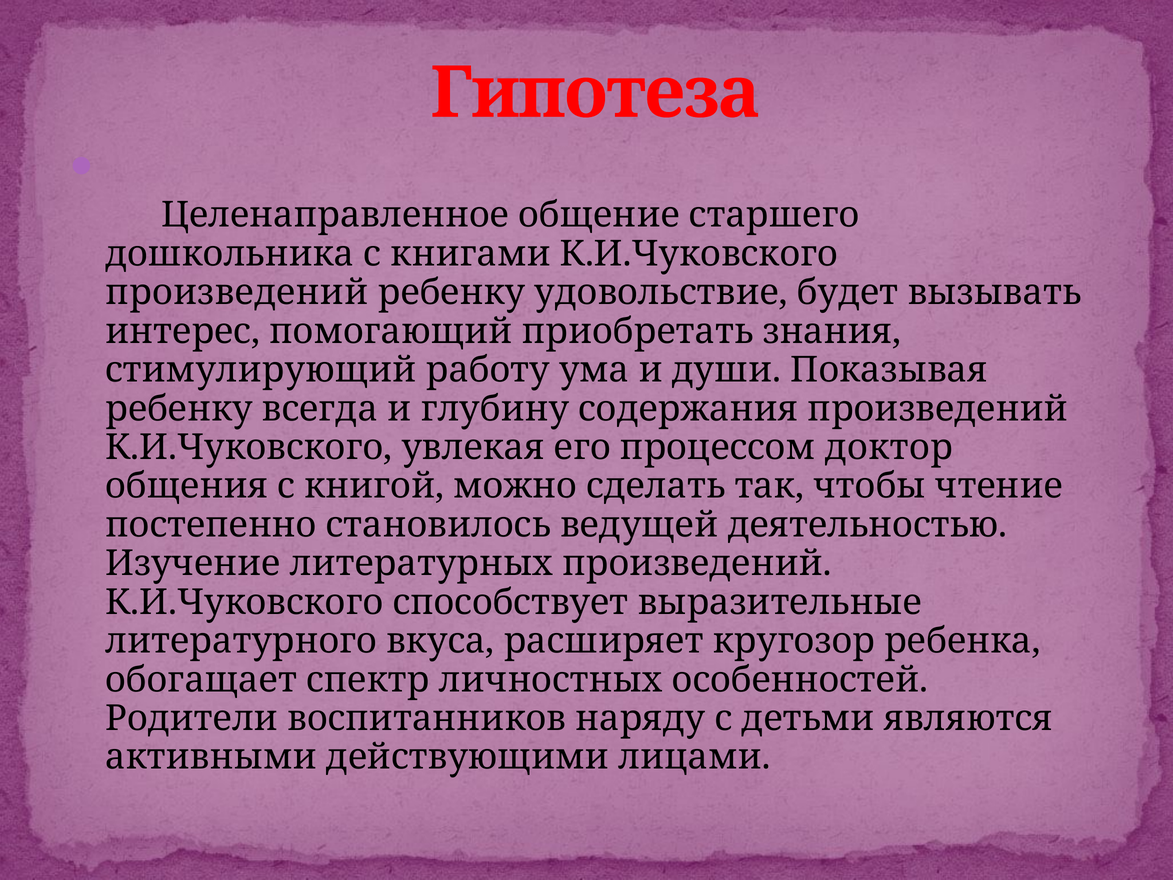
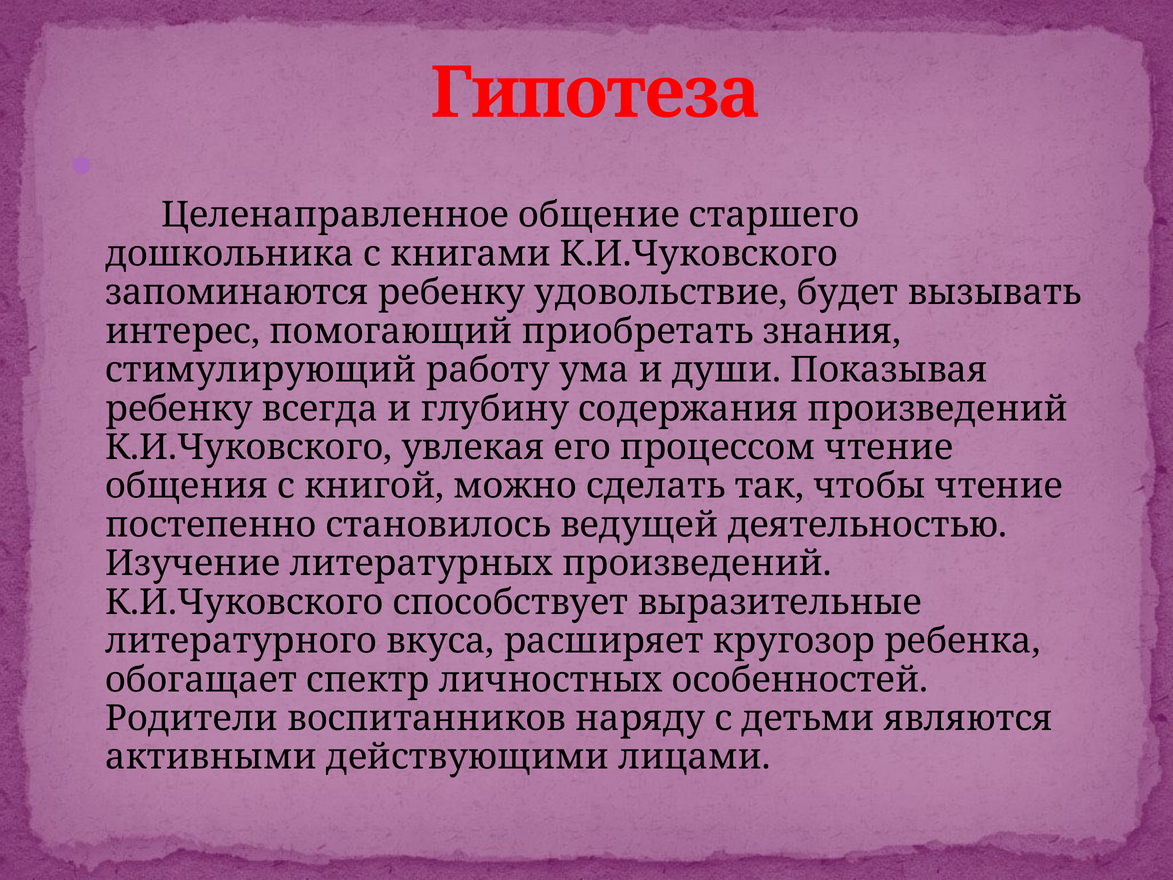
произведений at (237, 293): произведений -> запоминаются
процессом доктор: доктор -> чтение
